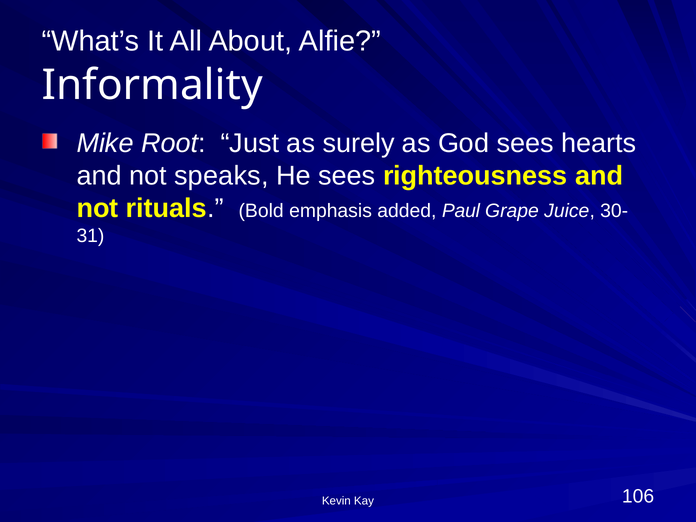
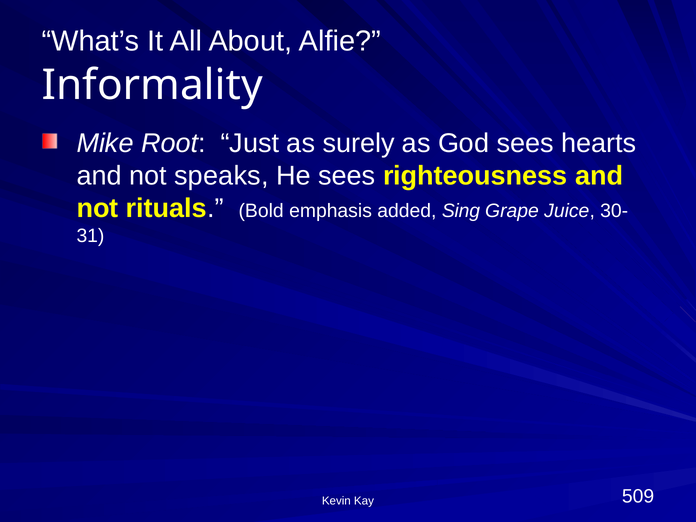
Paul: Paul -> Sing
106: 106 -> 509
